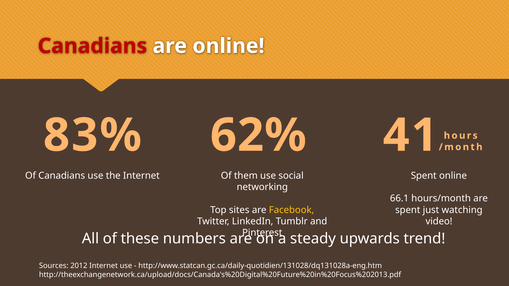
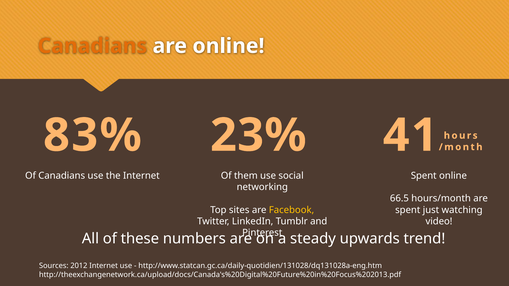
Canadians at (92, 46) colour: red -> orange
62%: 62% -> 23%
66.1: 66.1 -> 66.5
